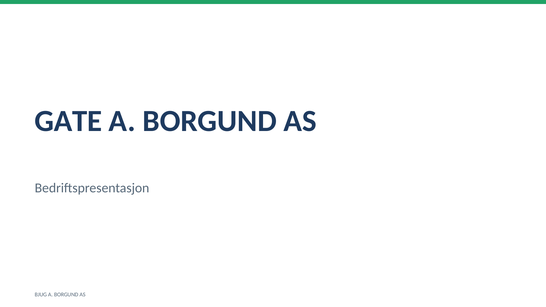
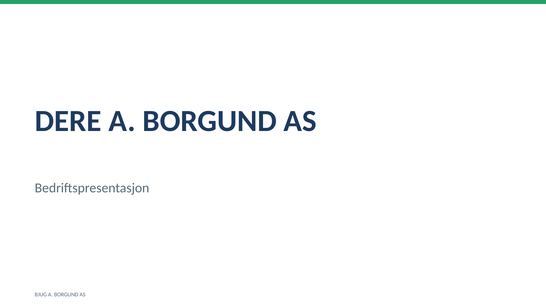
GATE: GATE -> DERE
